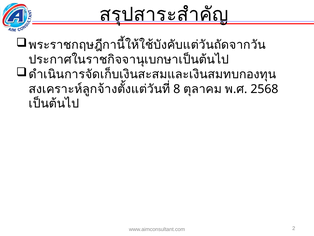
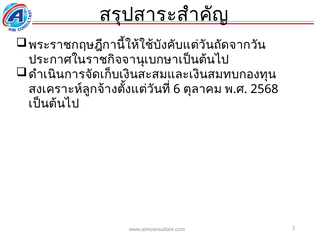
8: 8 -> 6
